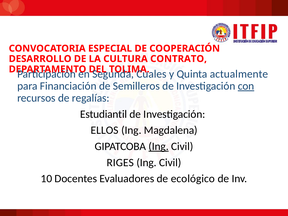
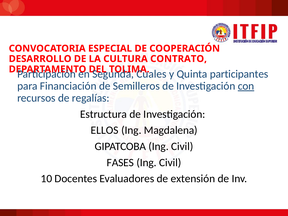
actualmente: actualmente -> participantes
Estudiantil: Estudiantil -> Estructura
Ing at (159, 146) underline: present -> none
RIGES: RIGES -> FASES
ecológico: ecológico -> extensión
